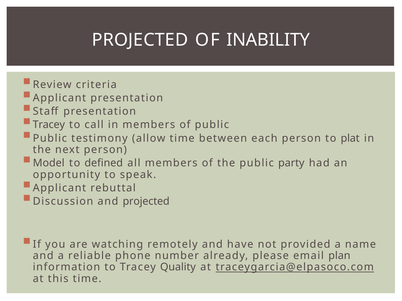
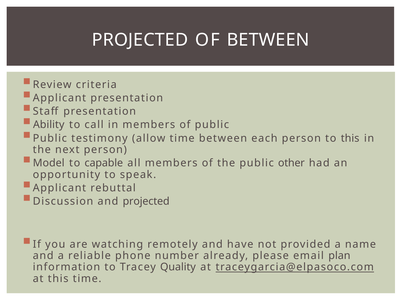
OF INABILITY: INABILITY -> BETWEEN
Tracey at (49, 125): Tracey -> Ability
to plat: plat -> this
defined: defined -> capable
party: party -> other
